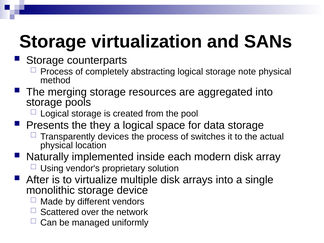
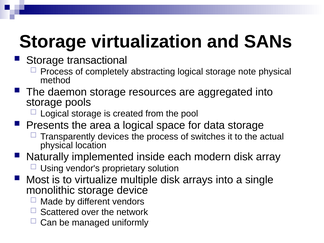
counterparts: counterparts -> transactional
merging: merging -> daemon
they: they -> area
After: After -> Most
